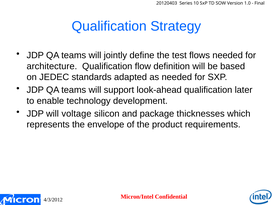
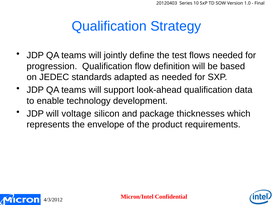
architecture: architecture -> progression
later: later -> data
